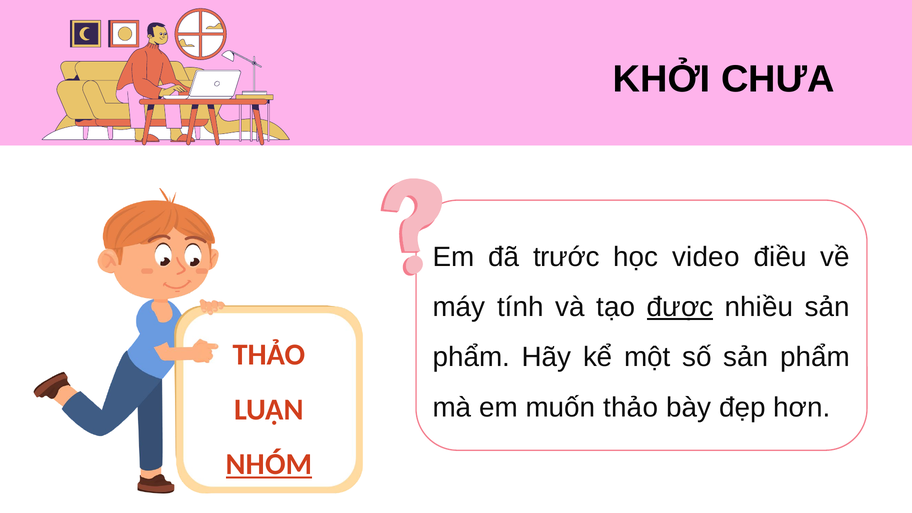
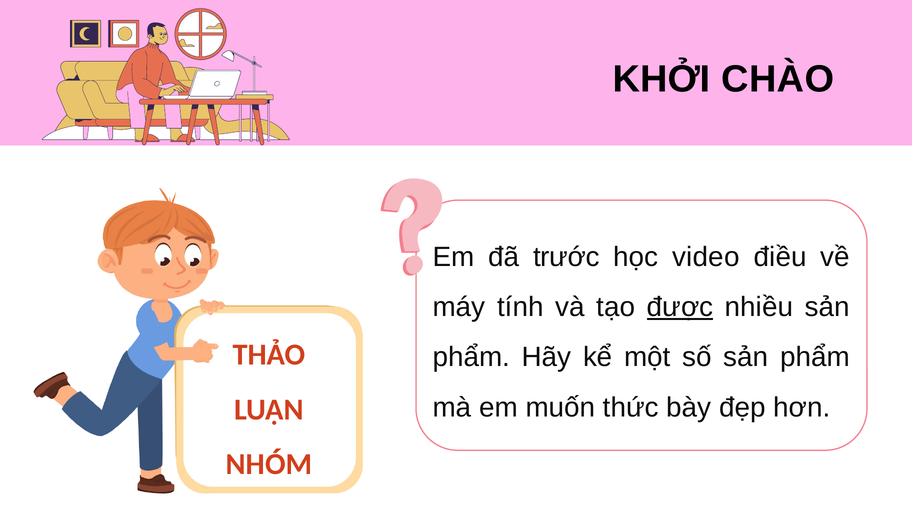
CHƯA: CHƯA -> CHÀO
muốn thảo: thảo -> thức
NHÓM underline: present -> none
